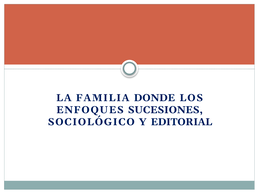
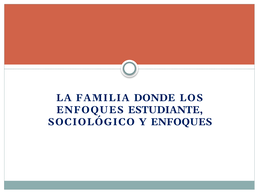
SUCESIONES: SUCESIONES -> ESTUDIANTE
Y EDITORIAL: EDITORIAL -> ENFOQUES
